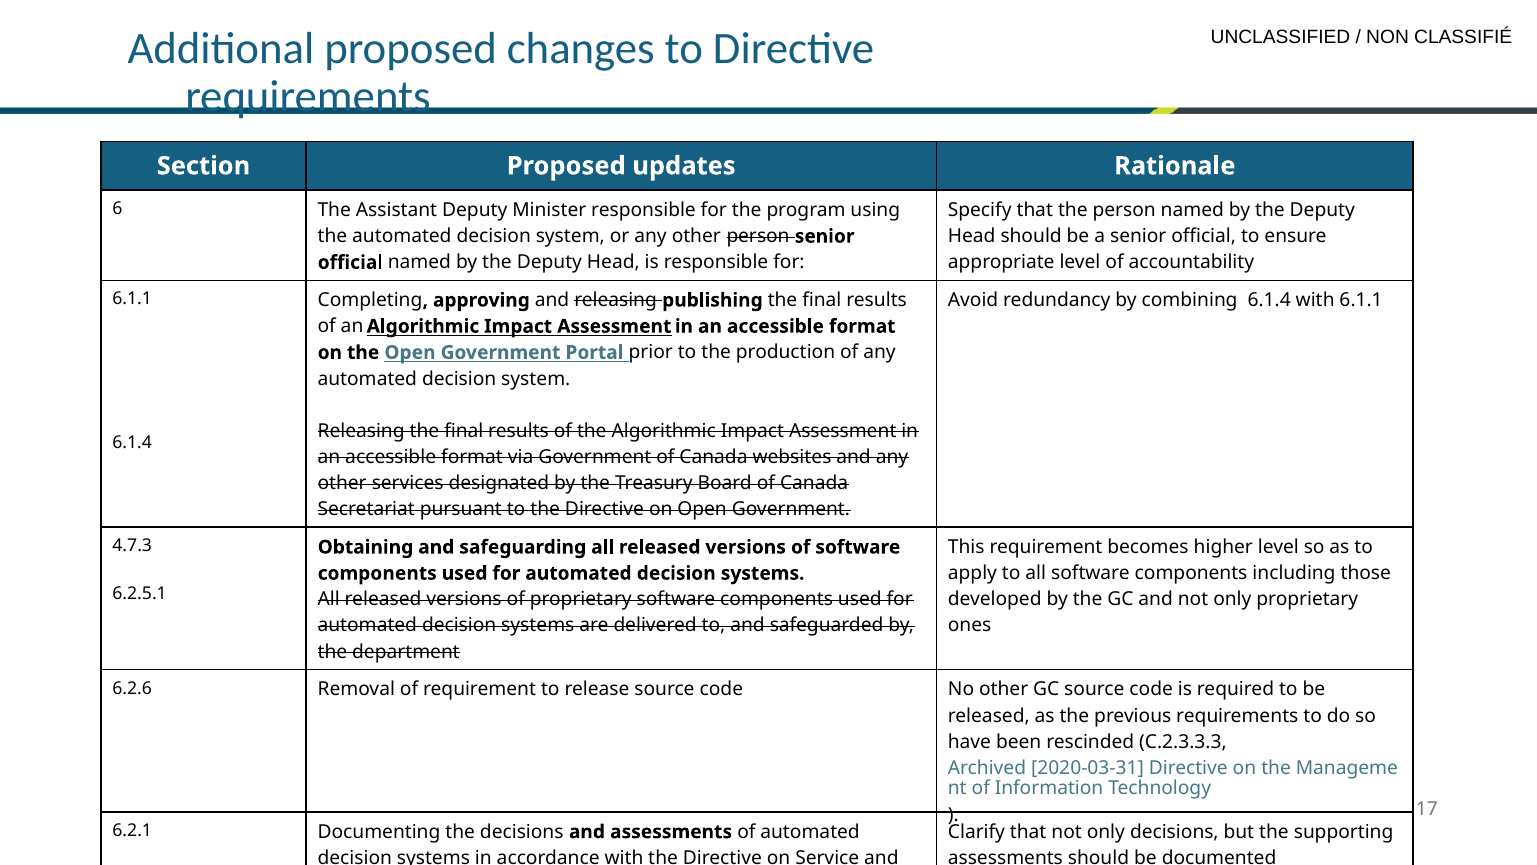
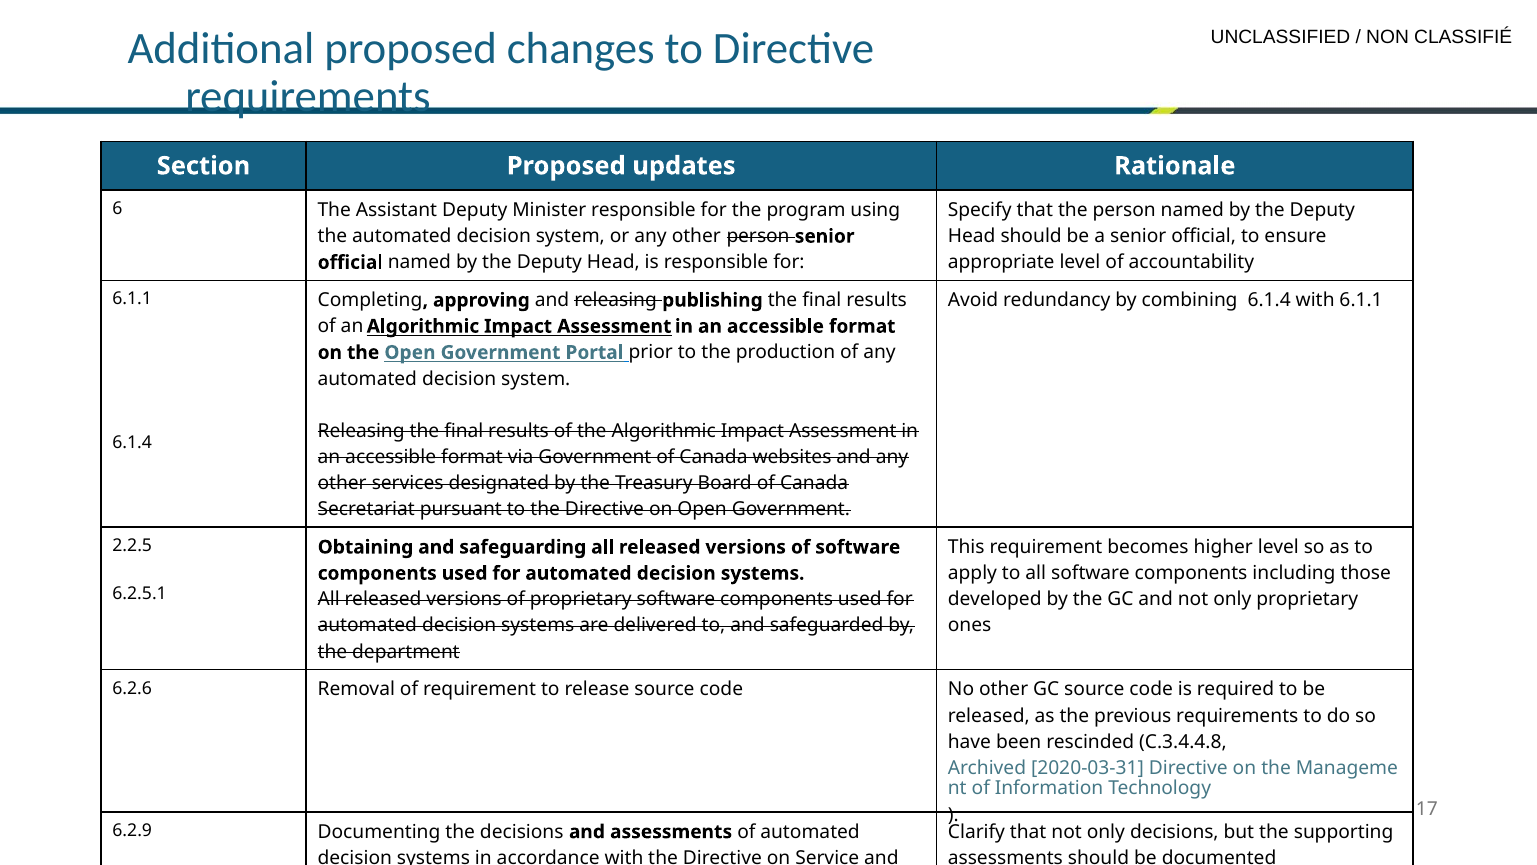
4.7.3: 4.7.3 -> 2.2.5
C.2.3.3.3: C.2.3.3.3 -> C.3.4.4.8
6.2.1: 6.2.1 -> 6.2.9
